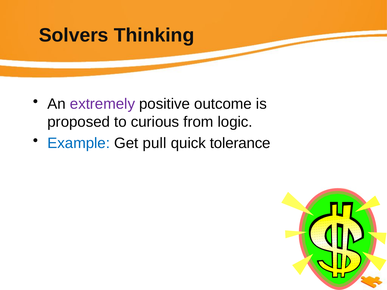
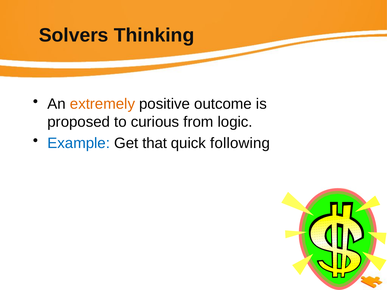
extremely colour: purple -> orange
pull: pull -> that
tolerance: tolerance -> following
